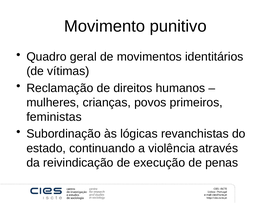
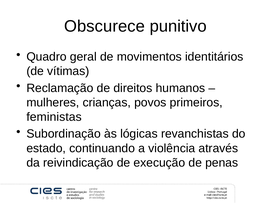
Movimento: Movimento -> Obscurece
